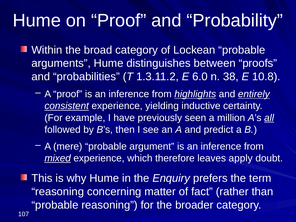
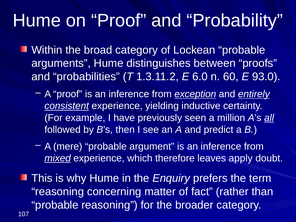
38: 38 -> 60
10.8: 10.8 -> 93.0
highlights: highlights -> exception
